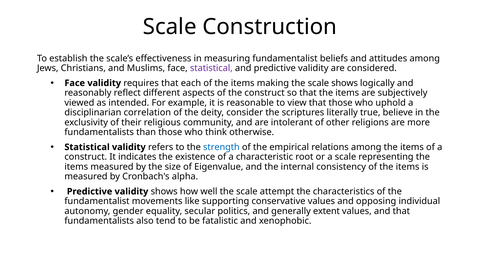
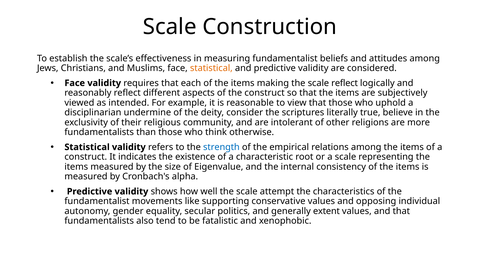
statistical at (211, 68) colour: purple -> orange
scale shows: shows -> reflect
correlation: correlation -> undermine
